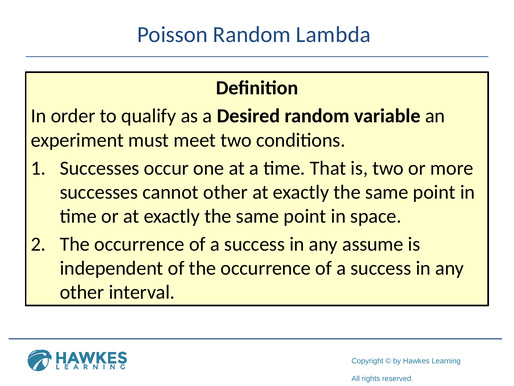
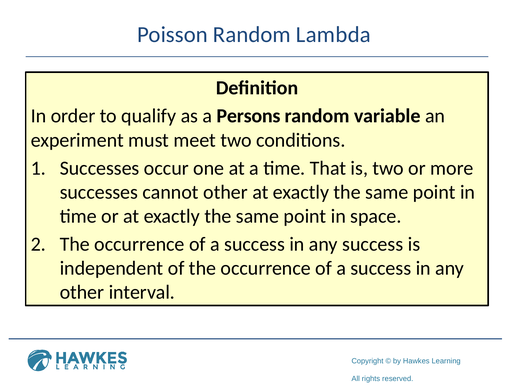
Desired: Desired -> Persons
any assume: assume -> success
